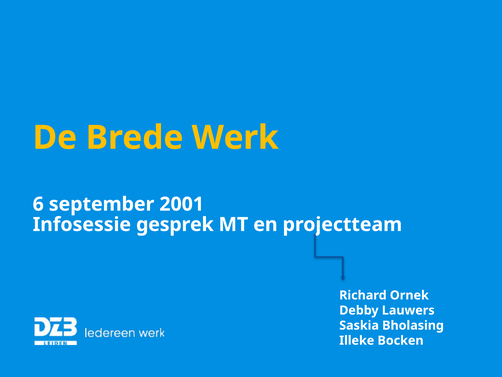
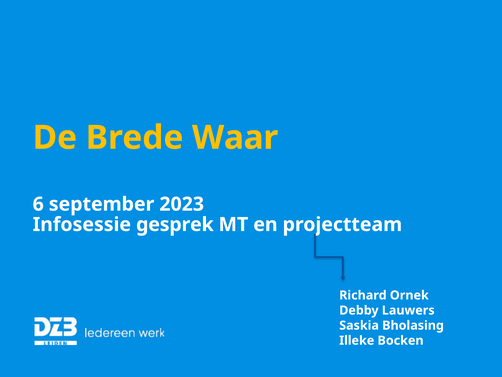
Werk: Werk -> Waar
2001: 2001 -> 2023
